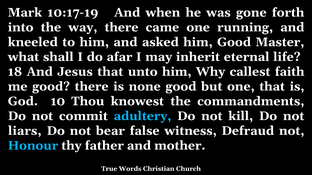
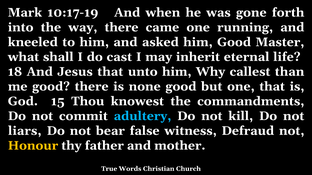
afar: afar -> cast
faith: faith -> than
10: 10 -> 15
Honour colour: light blue -> yellow
